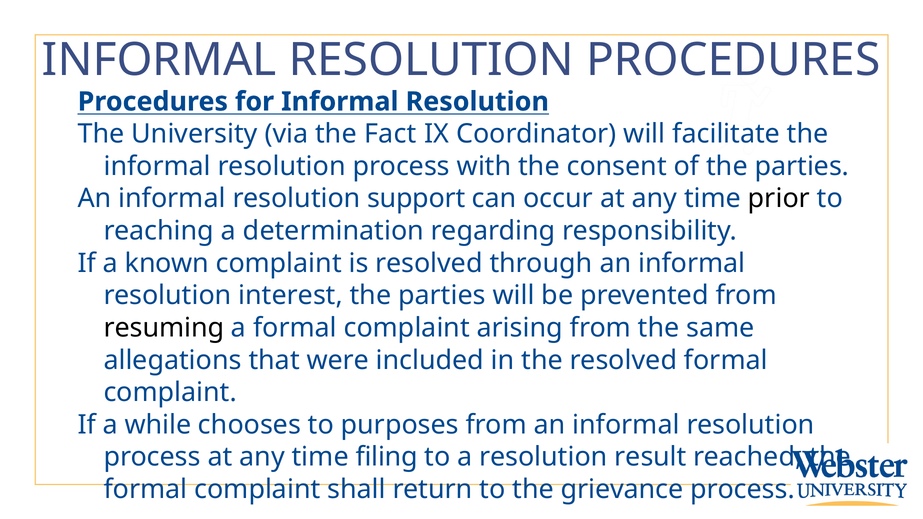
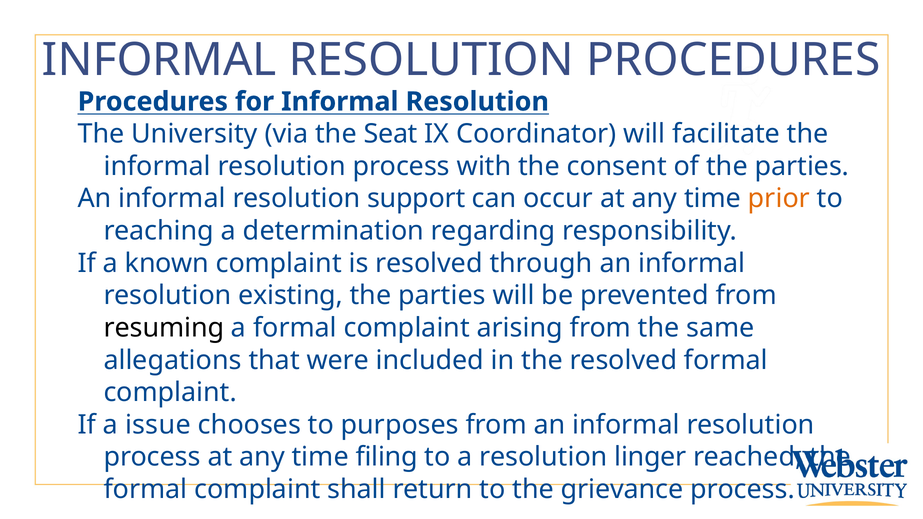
Fact: Fact -> Seat
prior colour: black -> orange
interest: interest -> existing
while: while -> issue
result: result -> linger
